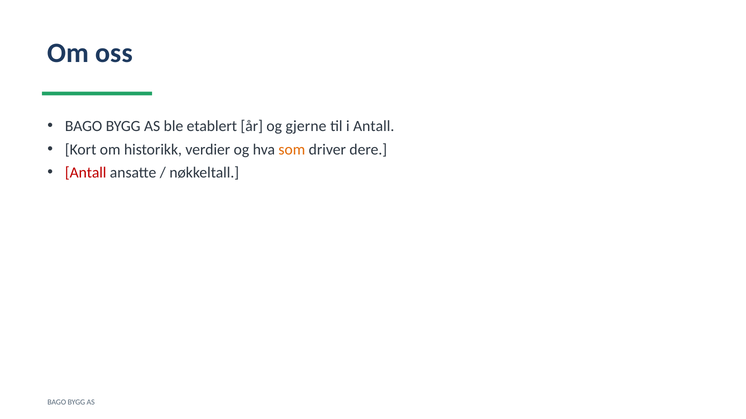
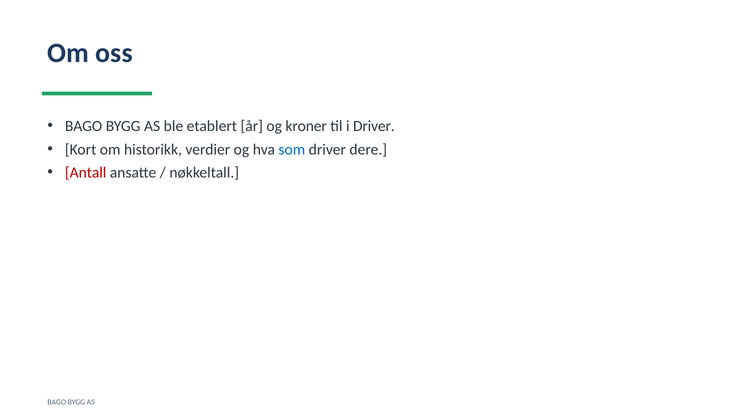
gjerne: gjerne -> kroner
i Antall: Antall -> Driver
som colour: orange -> blue
